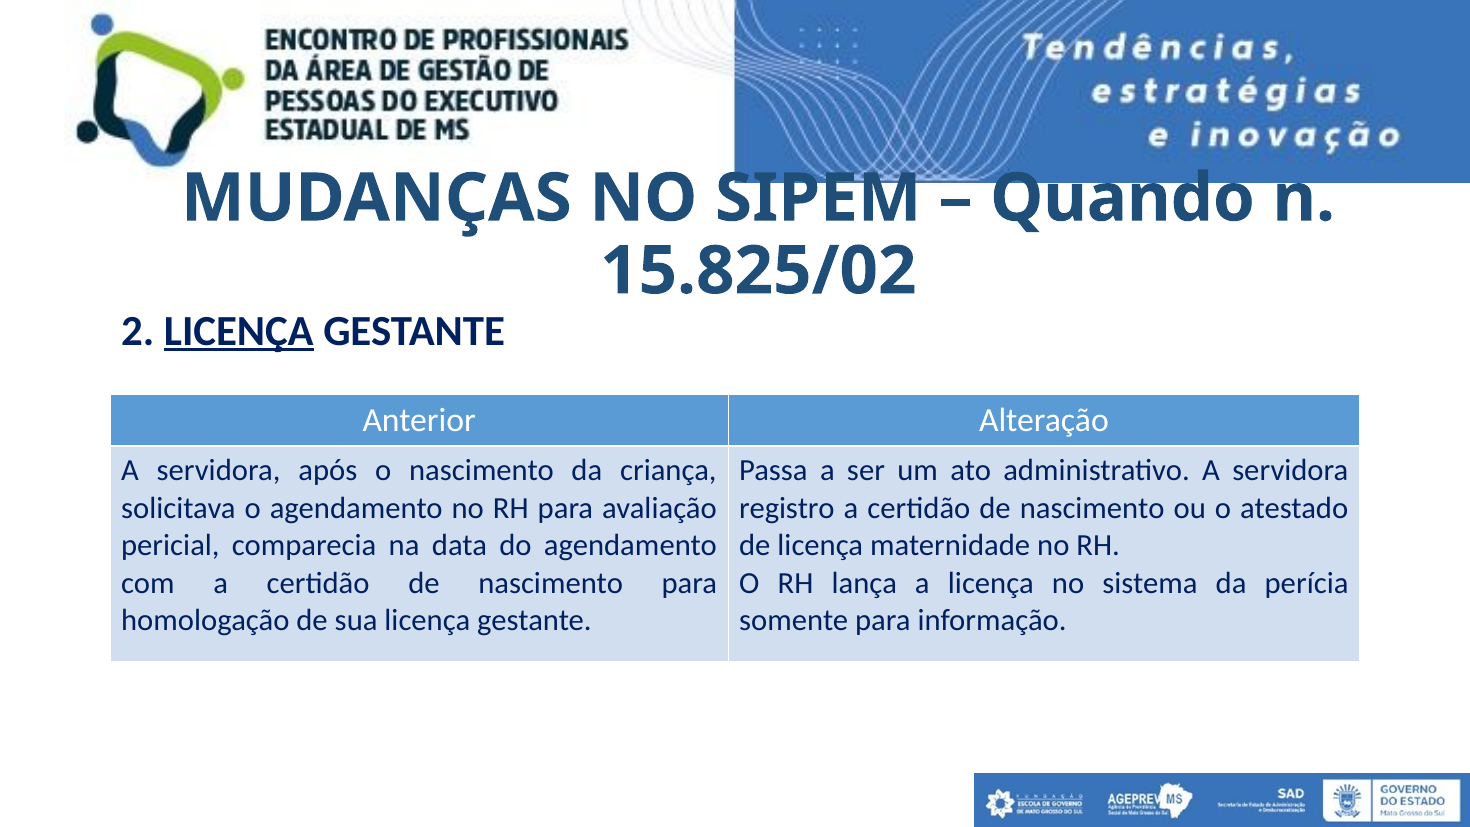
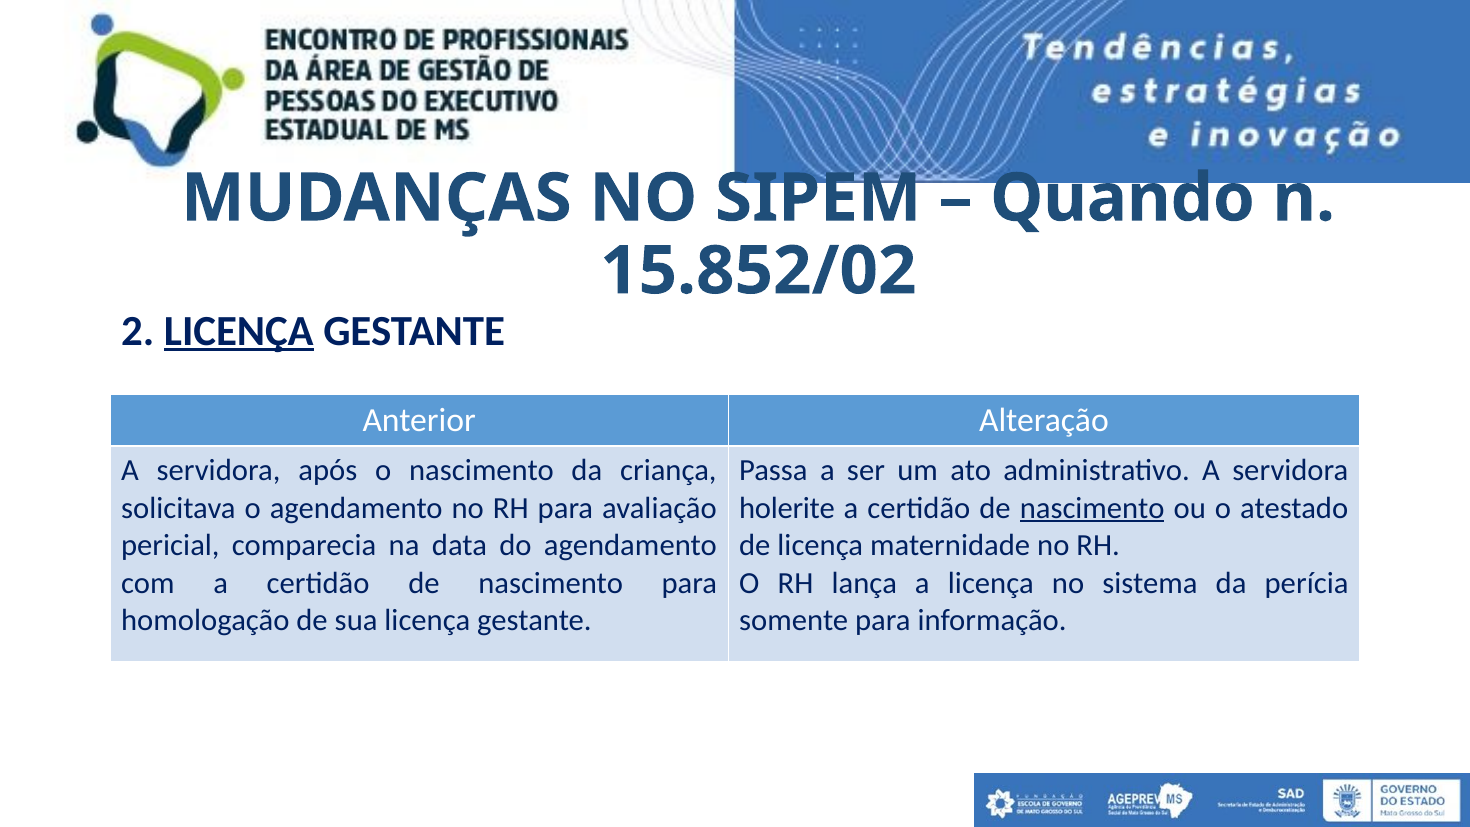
15.825/02: 15.825/02 -> 15.852/02
registro: registro -> holerite
nascimento at (1092, 508) underline: none -> present
